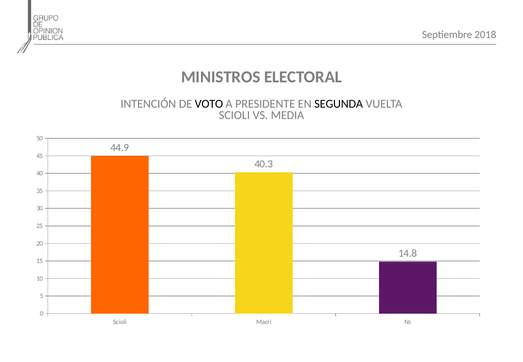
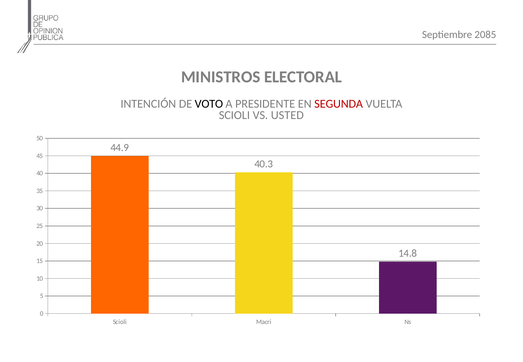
2018: 2018 -> 2085
SEGUNDA colour: black -> red
MEDIA: MEDIA -> USTED
